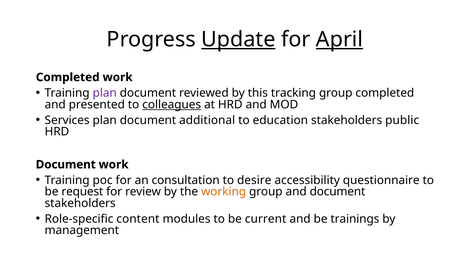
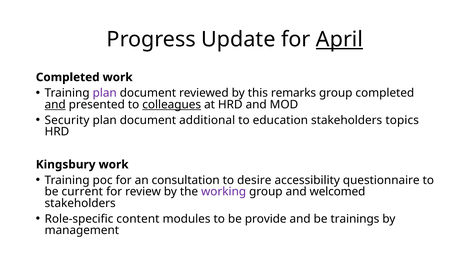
Update underline: present -> none
tracking: tracking -> remarks
and at (55, 105) underline: none -> present
Services: Services -> Security
public: public -> topics
Document at (66, 165): Document -> Kingsbury
request: request -> current
working colour: orange -> purple
and document: document -> welcomed
current: current -> provide
